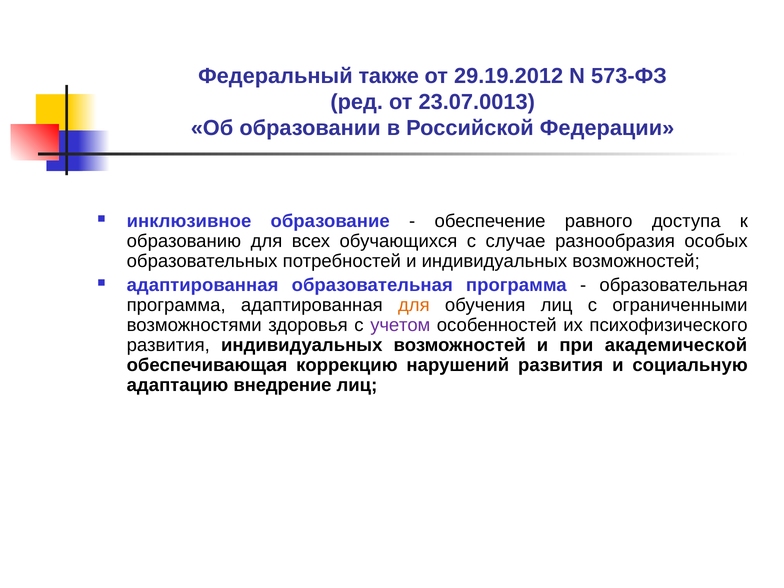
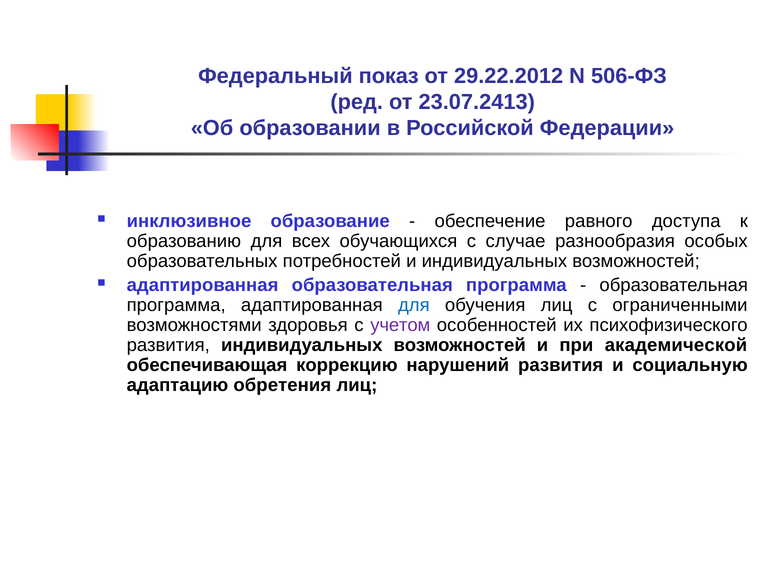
также: также -> показ
29.19.2012: 29.19.2012 -> 29.22.2012
573-ФЗ: 573-ФЗ -> 506-ФЗ
23.07.0013: 23.07.0013 -> 23.07.2413
для at (414, 305) colour: orange -> blue
внедрение: внедрение -> обретения
